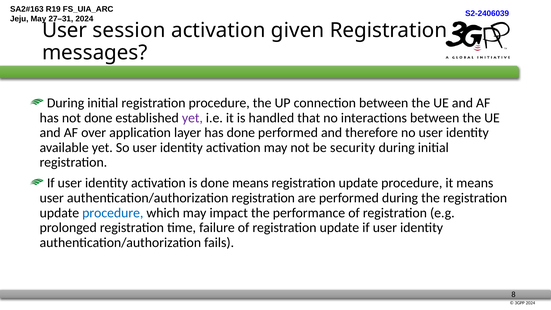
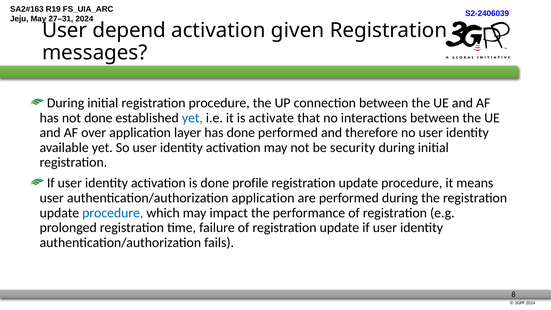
session: session -> depend
yet at (192, 118) colour: purple -> blue
handled: handled -> activate
done means: means -> profile
authentication/authorization registration: registration -> application
